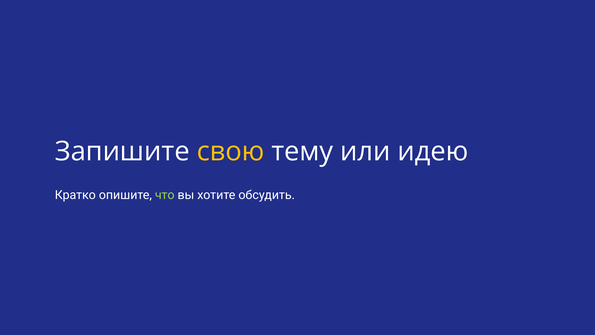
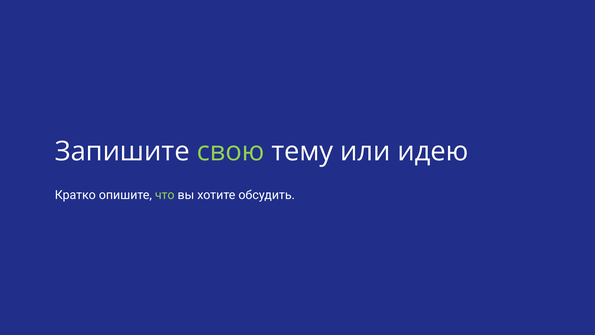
свою colour: yellow -> light green
